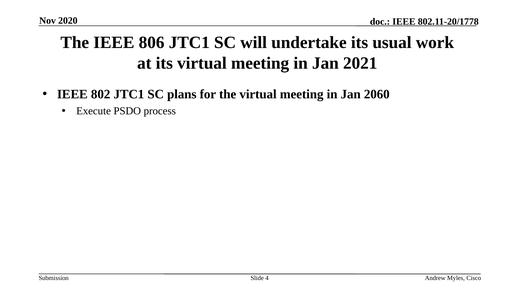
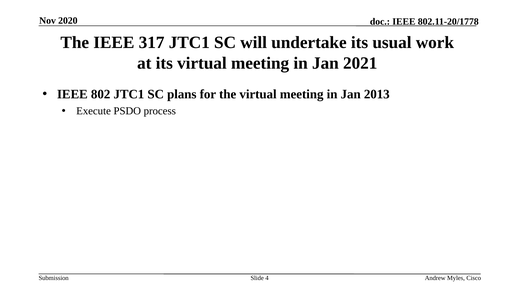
806: 806 -> 317
2060: 2060 -> 2013
